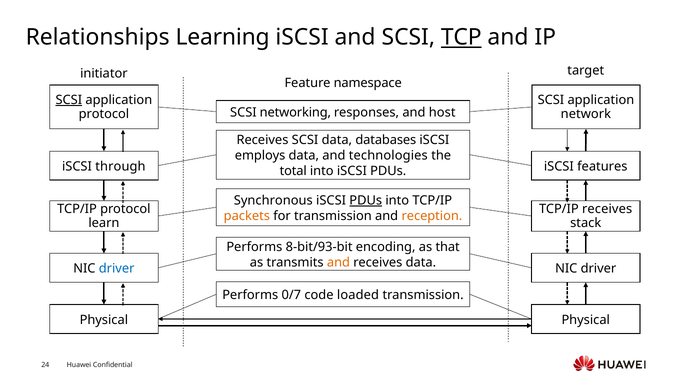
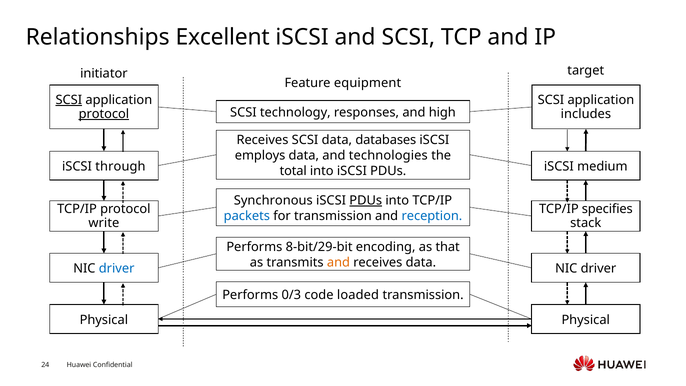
Learning: Learning -> Excellent
TCP underline: present -> none
namespace: namespace -> equipment
networking: networking -> technology
host: host -> high
protocol at (104, 114) underline: none -> present
network: network -> includes
features: features -> medium
TCP/IP receives: receives -> specifies
packets colour: orange -> blue
reception colour: orange -> blue
learn: learn -> write
8-bit/93-bit: 8-bit/93-bit -> 8-bit/29-bit
0/7: 0/7 -> 0/3
